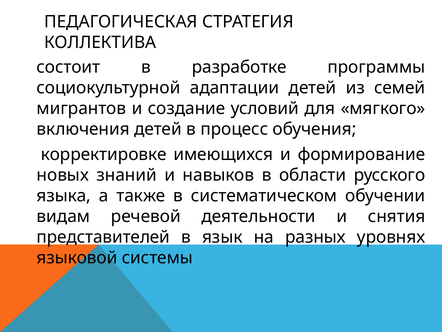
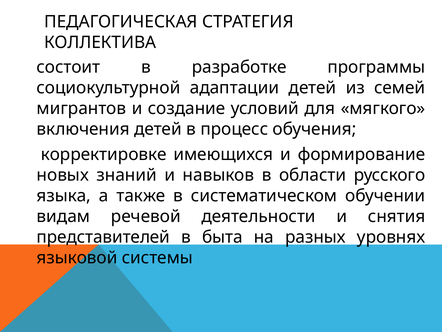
язык: язык -> быта
